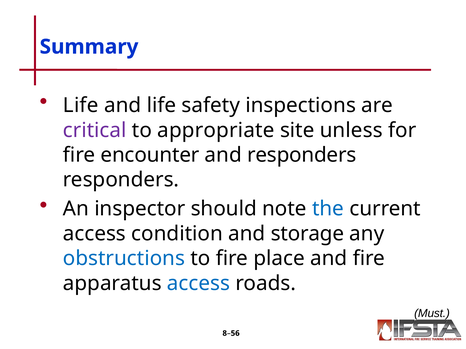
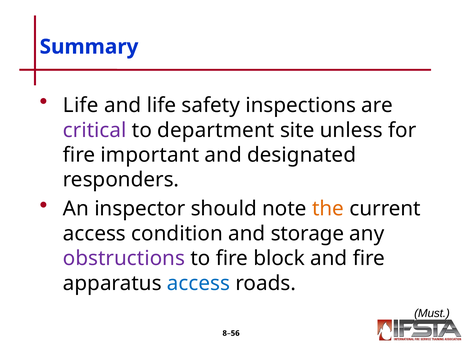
appropriate: appropriate -> department
encounter: encounter -> important
and responders: responders -> designated
the colour: blue -> orange
obstructions colour: blue -> purple
place: place -> block
